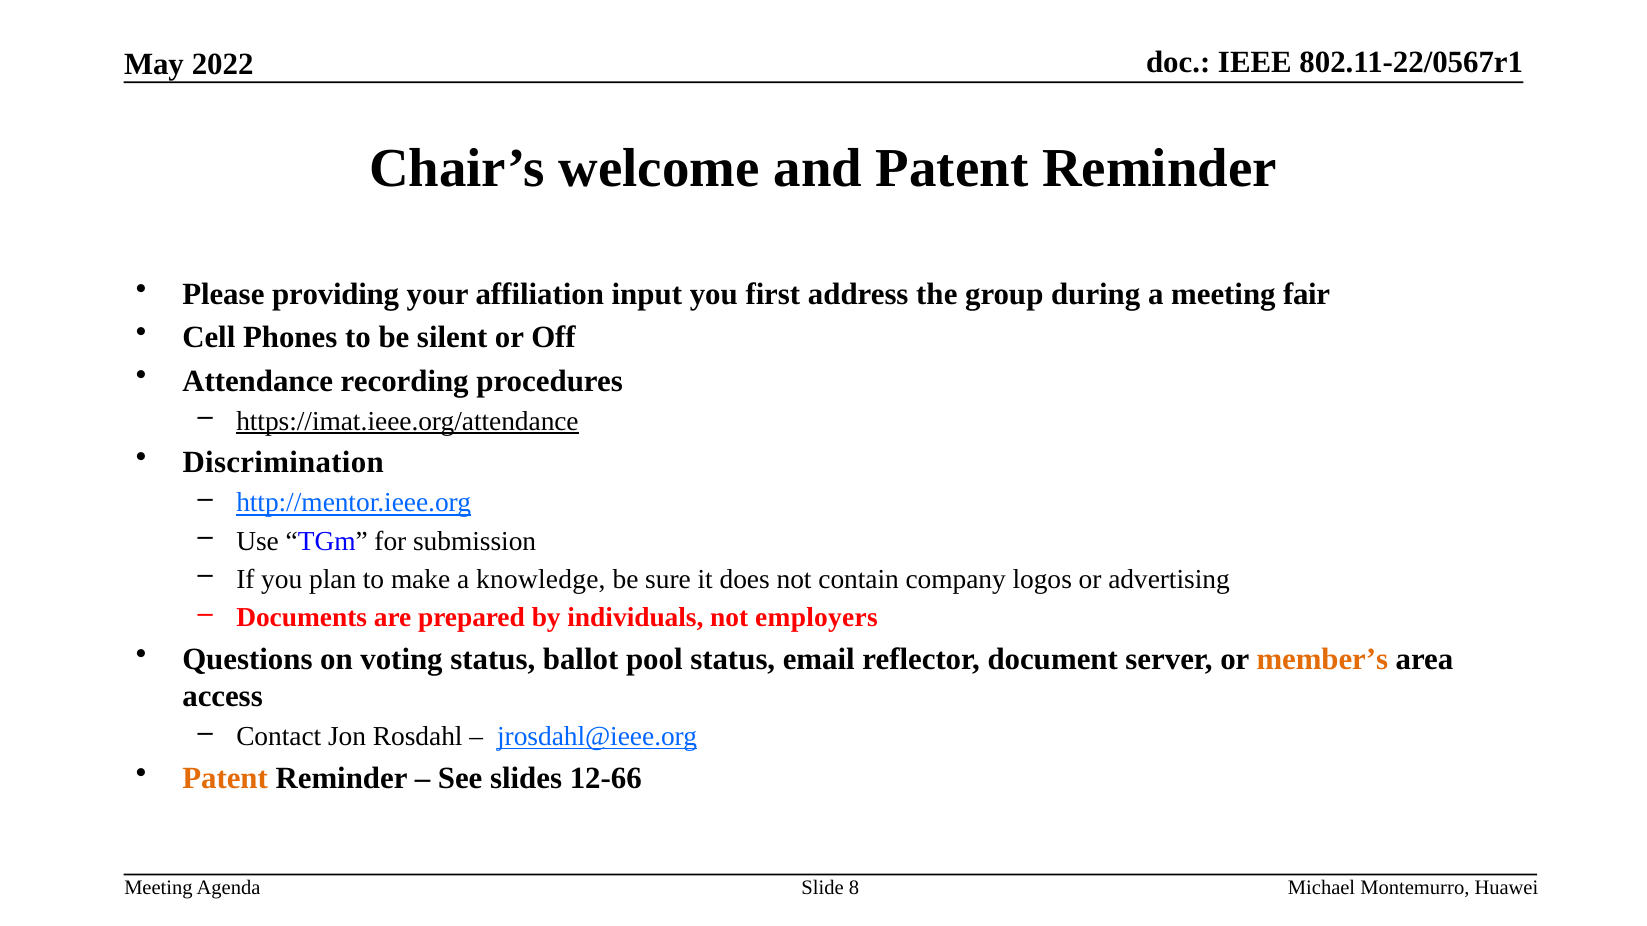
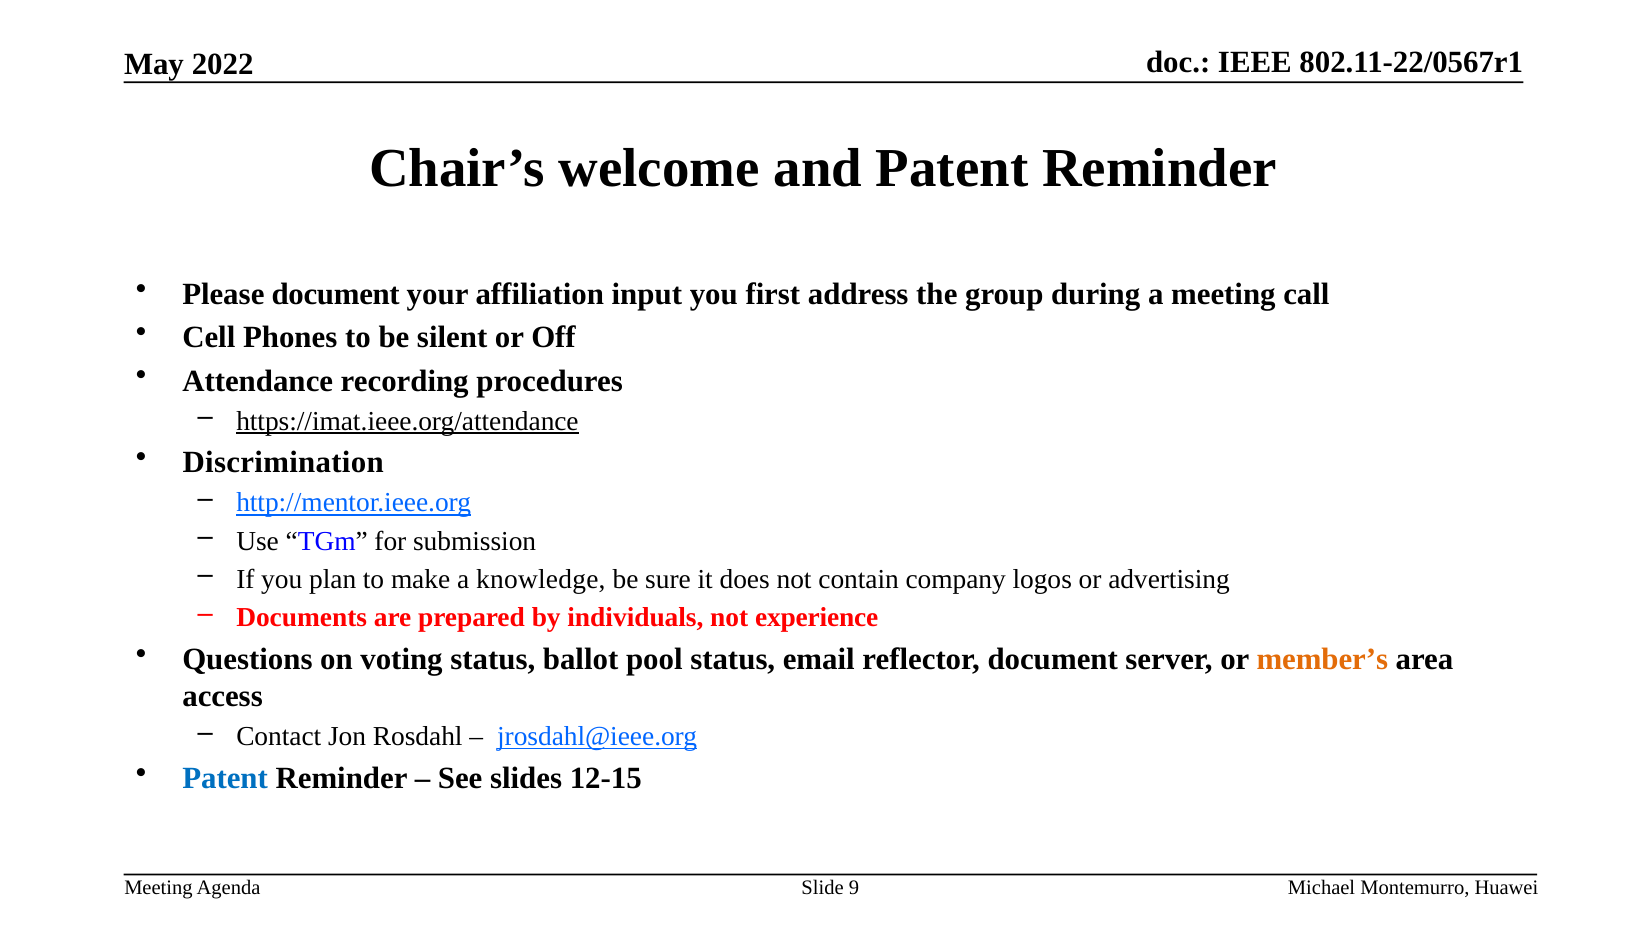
Please providing: providing -> document
fair: fair -> call
employers: employers -> experience
Patent at (225, 778) colour: orange -> blue
12-66: 12-66 -> 12-15
8: 8 -> 9
